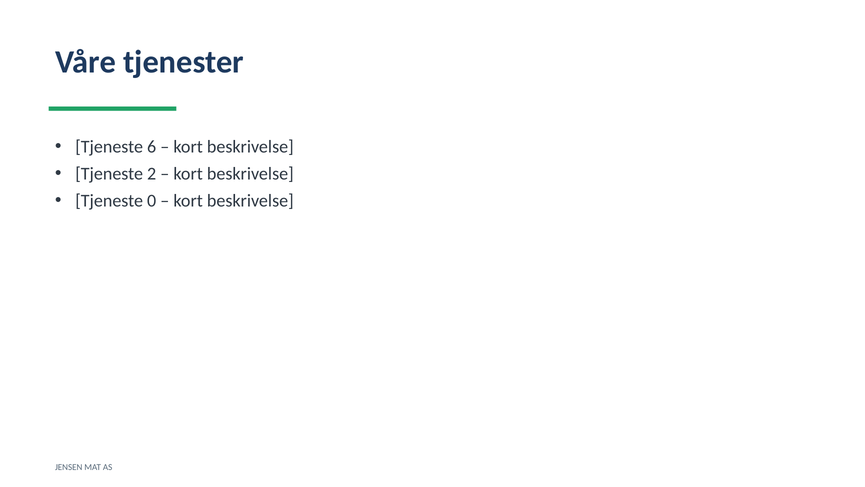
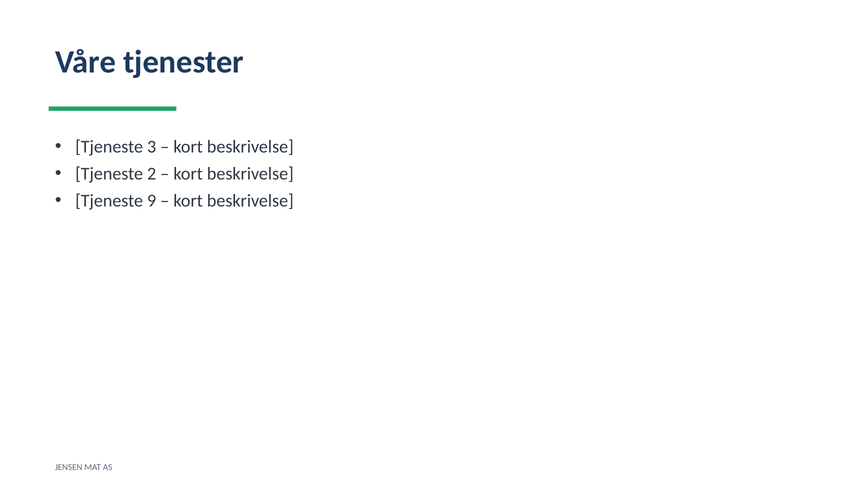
6: 6 -> 3
0: 0 -> 9
